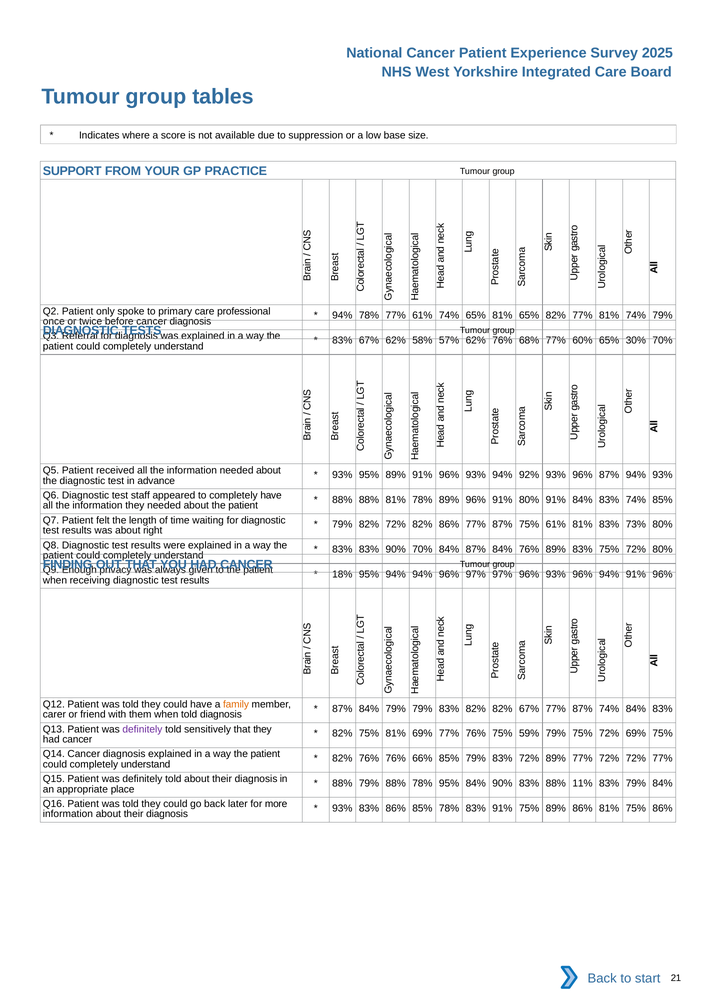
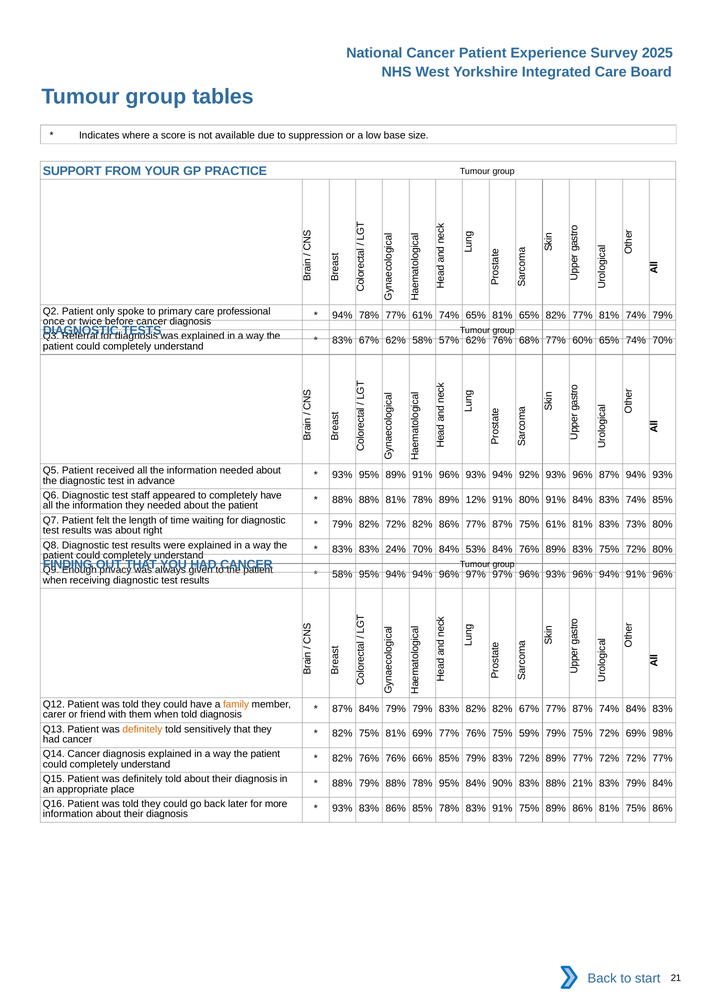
65% 30%: 30% -> 74%
89% 96%: 96% -> 12%
83% 90%: 90% -> 24%
84% 87%: 87% -> 53%
18% at (342, 575): 18% -> 58%
definitely at (142, 730) colour: purple -> orange
69% 75%: 75% -> 98%
11%: 11% -> 21%
